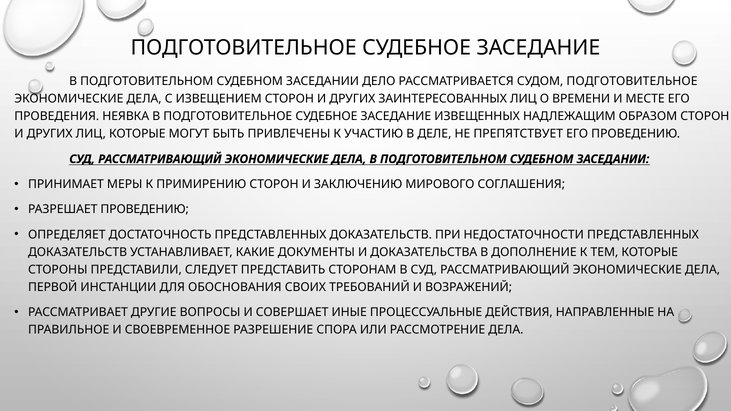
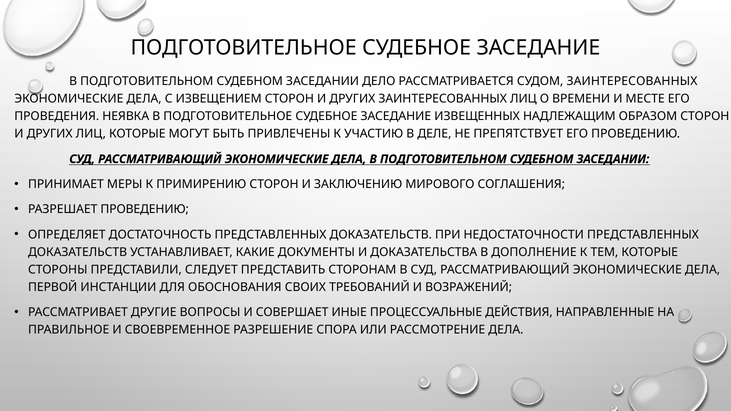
СУДОМ ПОДГОТОВИТЕЛЬНОЕ: ПОДГОТОВИТЕЛЬНОЕ -> ЗАИНТЕРЕСОВАННЫХ
